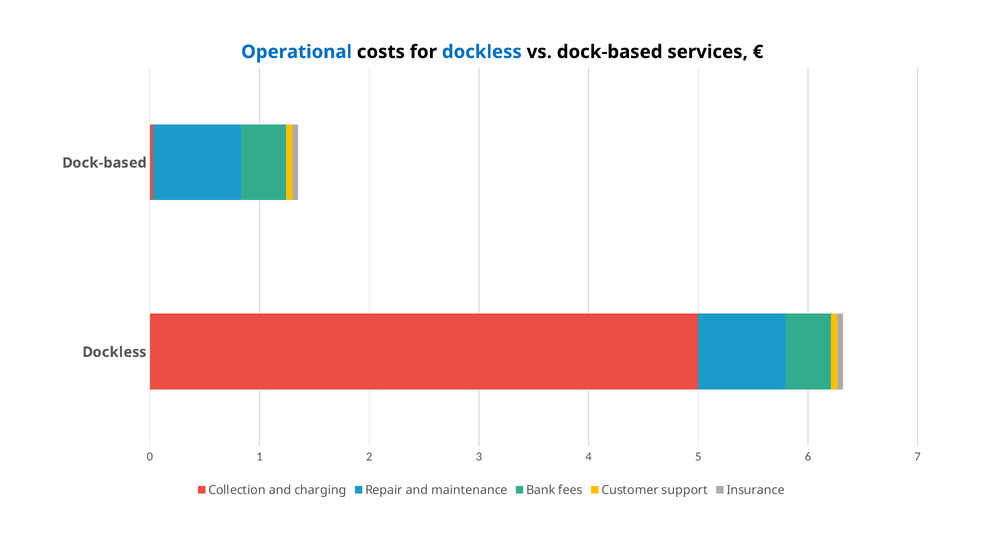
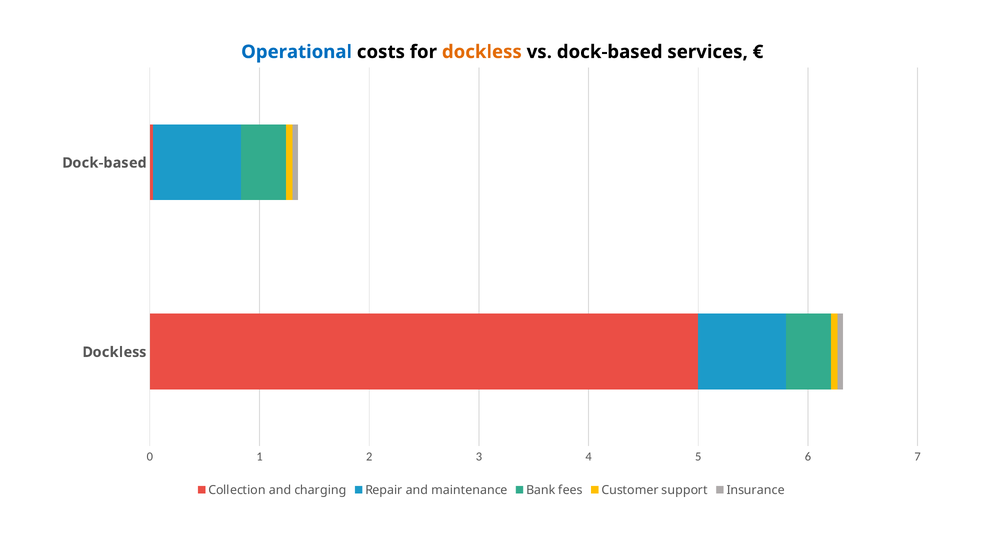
dockless at (482, 52) colour: blue -> orange
